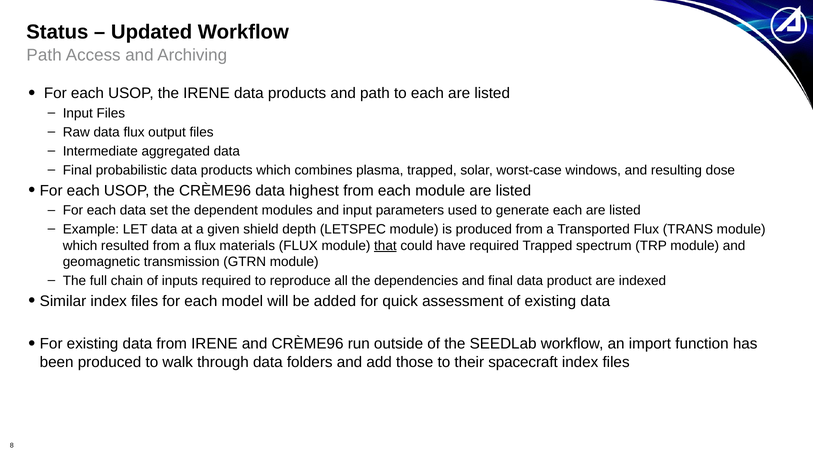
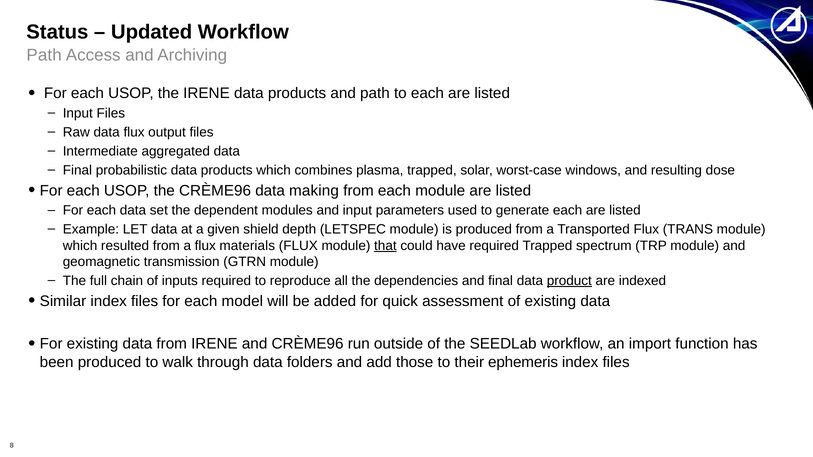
highest: highest -> making
product underline: none -> present
spacecraft: spacecraft -> ephemeris
